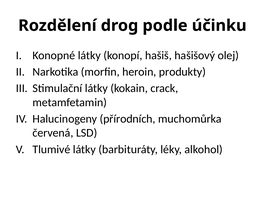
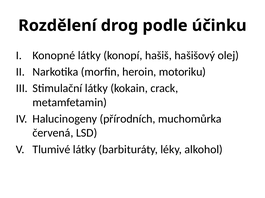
produkty: produkty -> motoriku
